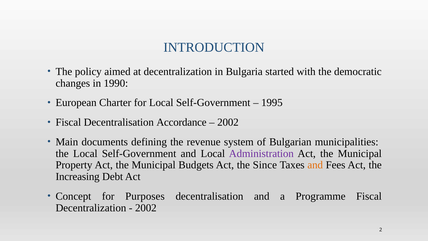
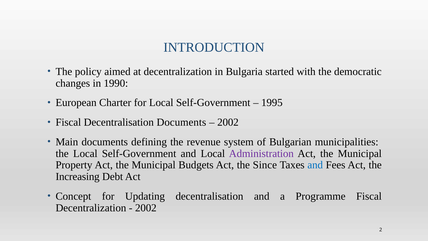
Decentralisation Accordance: Accordance -> Documents
and at (315, 165) colour: orange -> blue
Purposes: Purposes -> Updating
